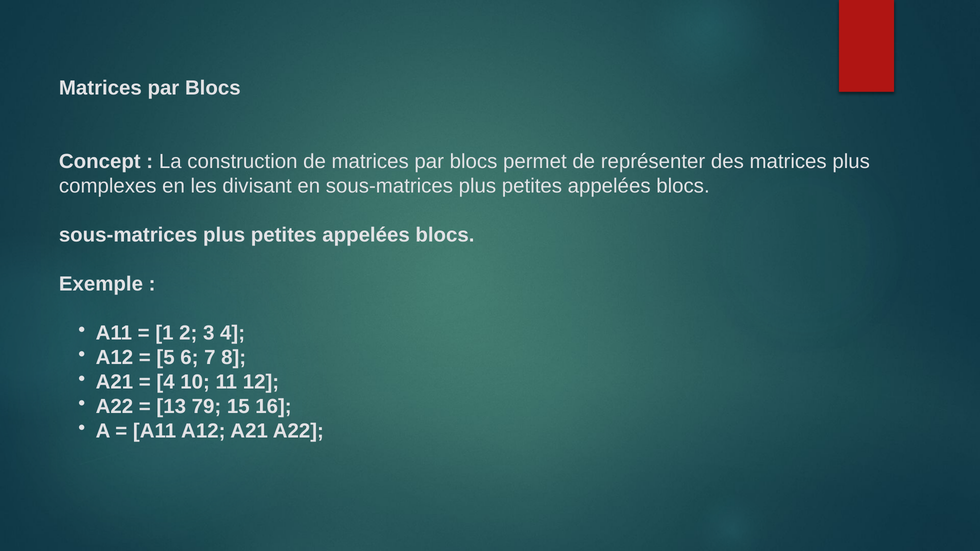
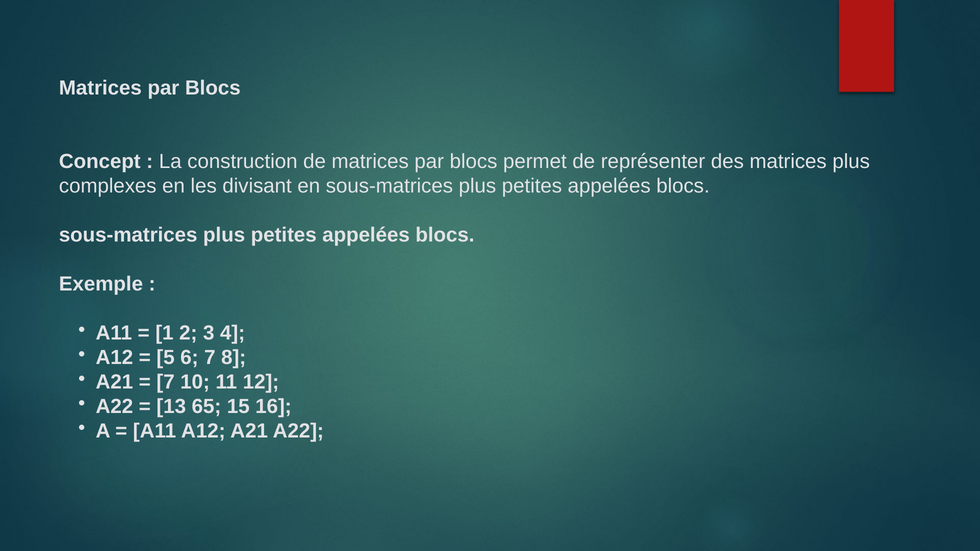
4 at (166, 382): 4 -> 7
79: 79 -> 65
